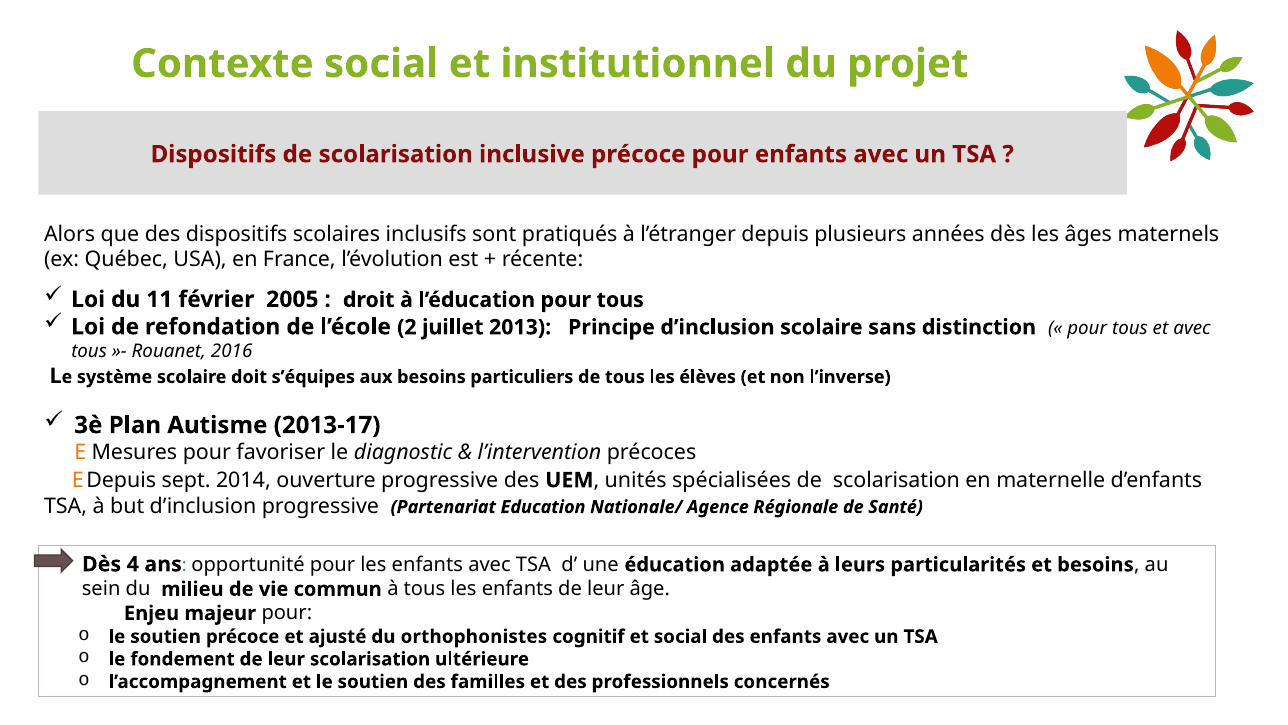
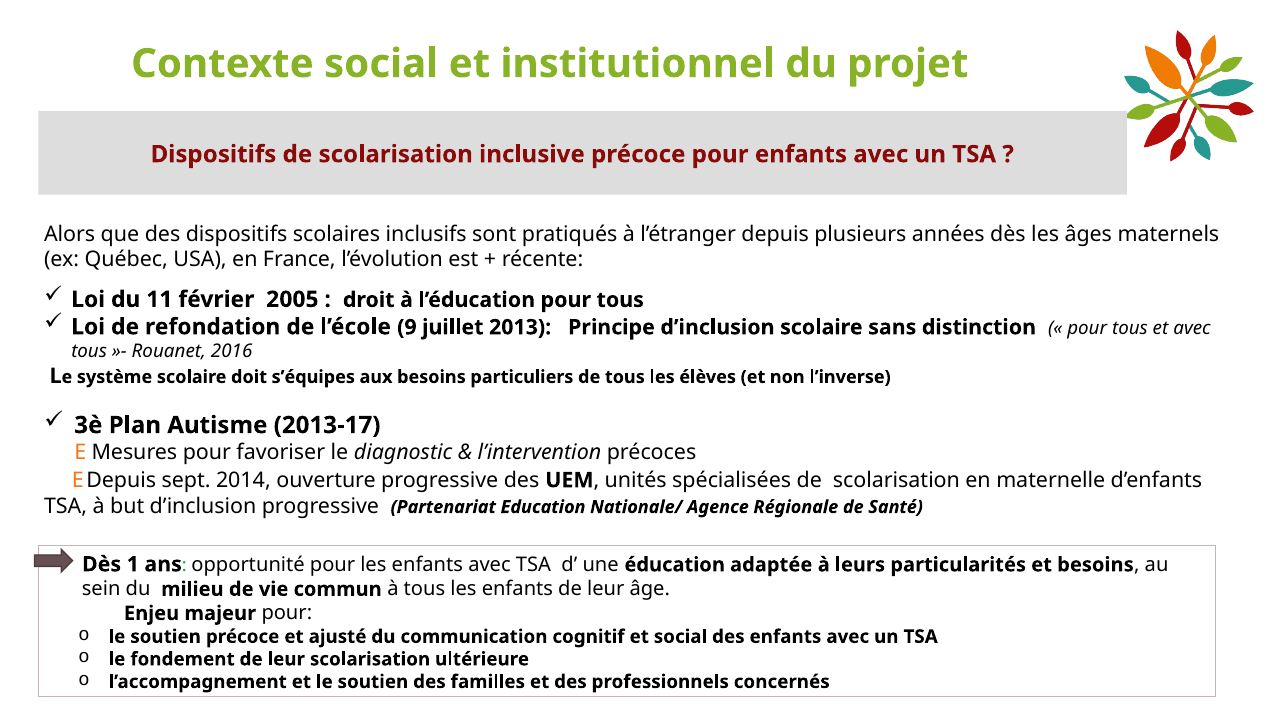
2: 2 -> 9
4: 4 -> 1
orthophonistes: orthophonistes -> communication
